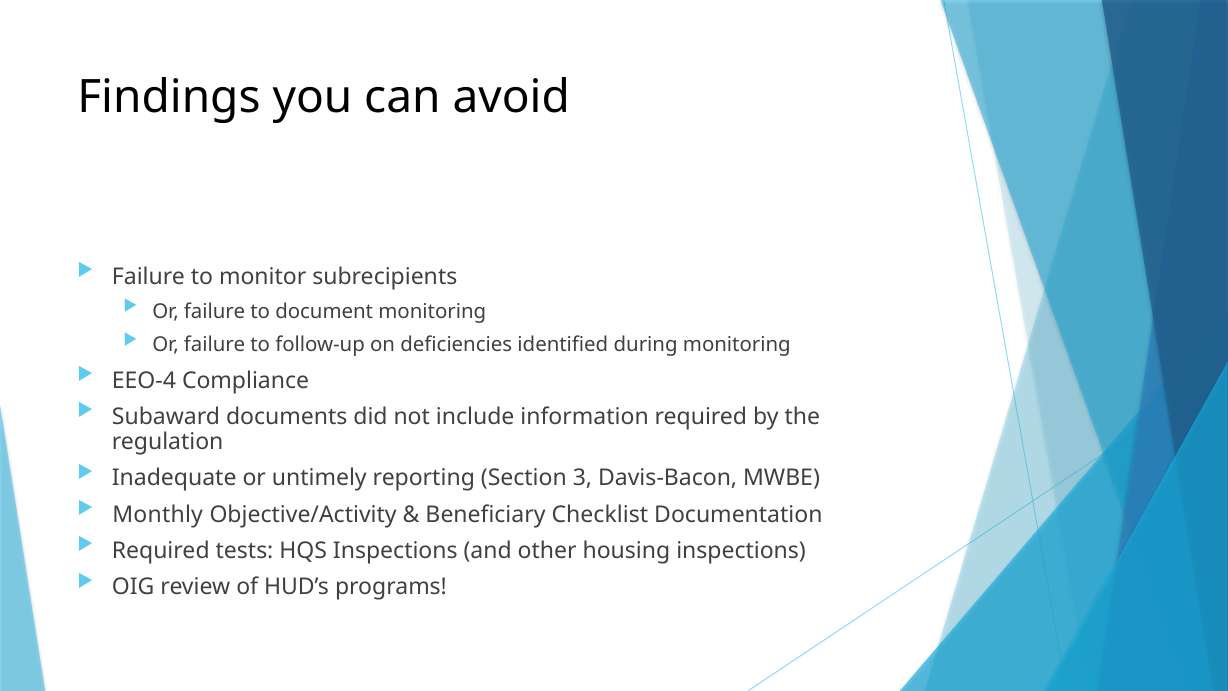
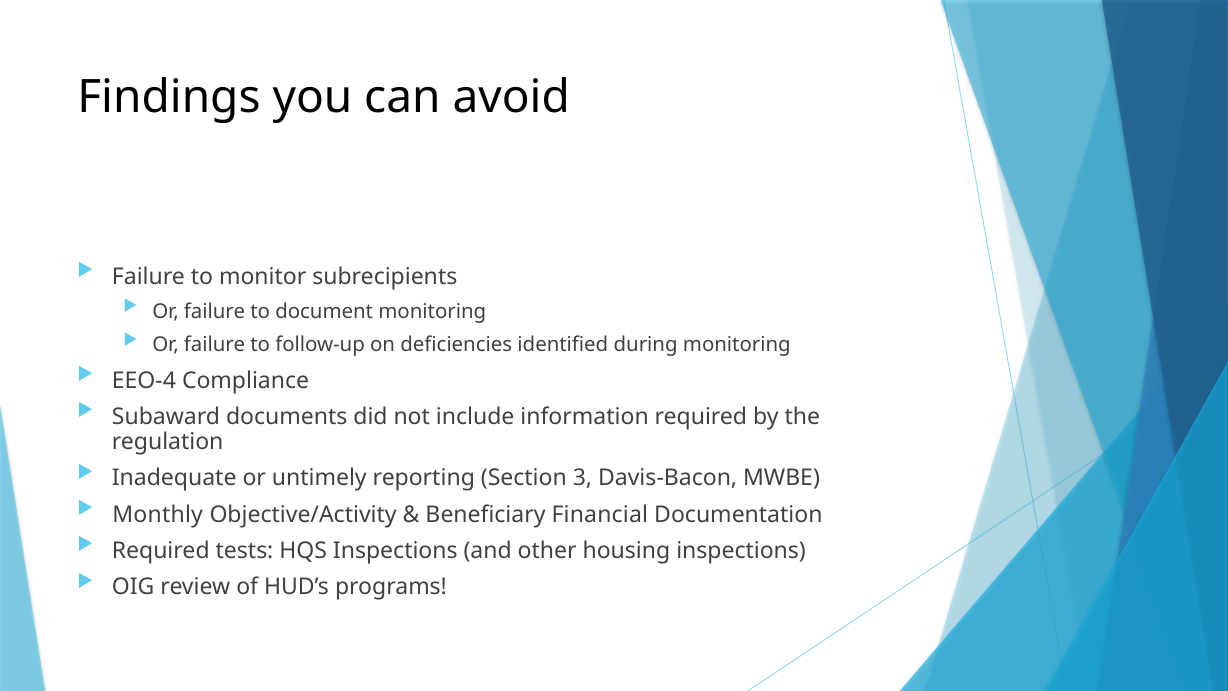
Checklist: Checklist -> Financial
